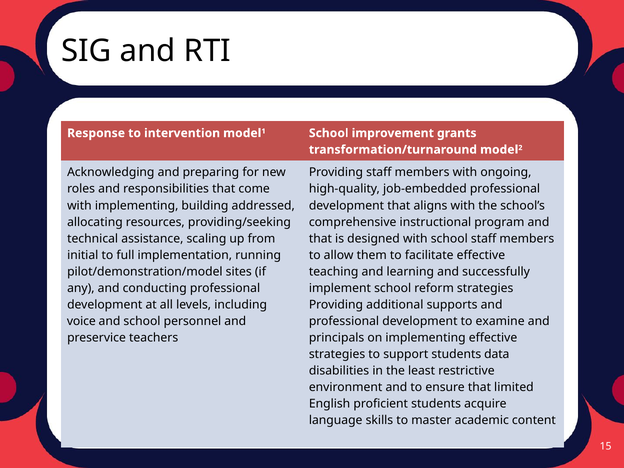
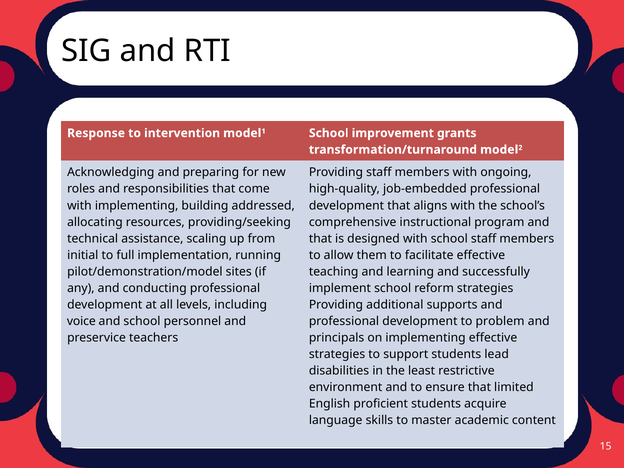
examine: examine -> problem
data: data -> lead
